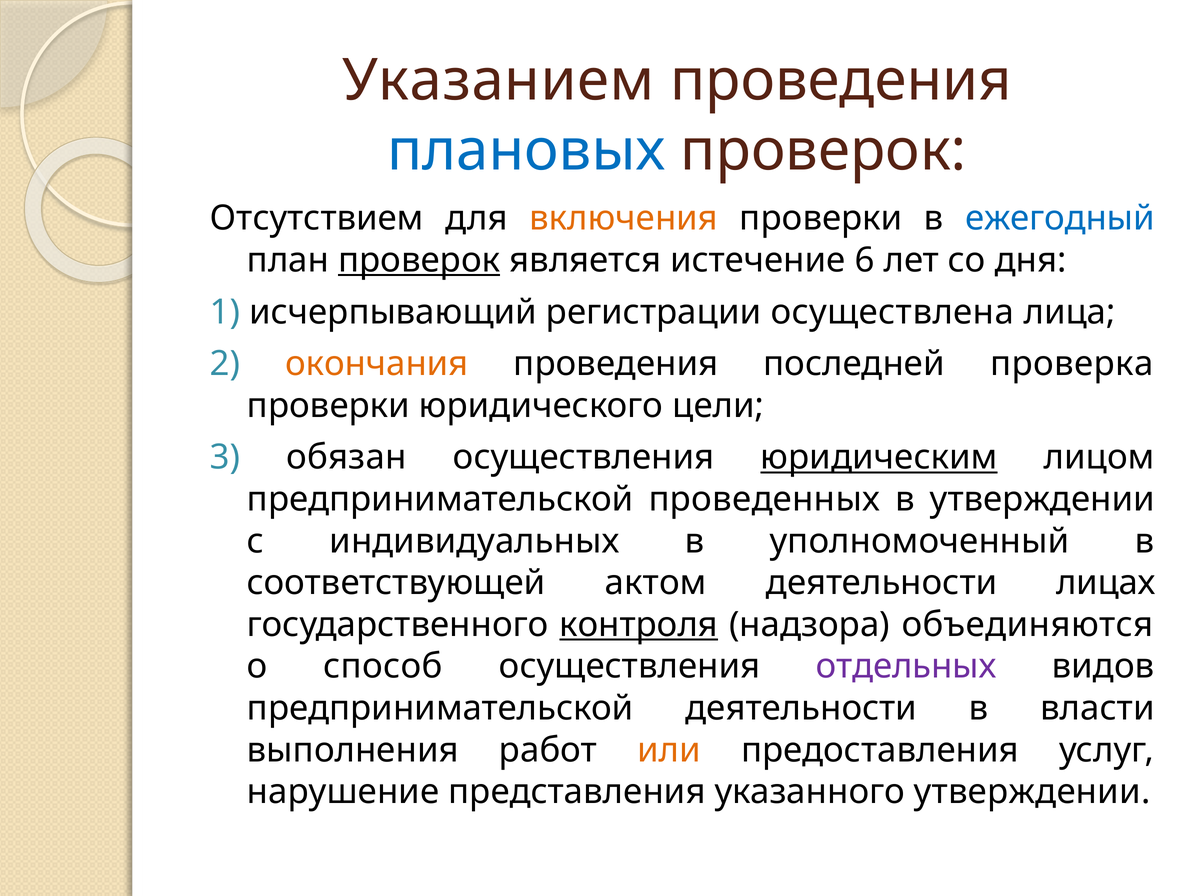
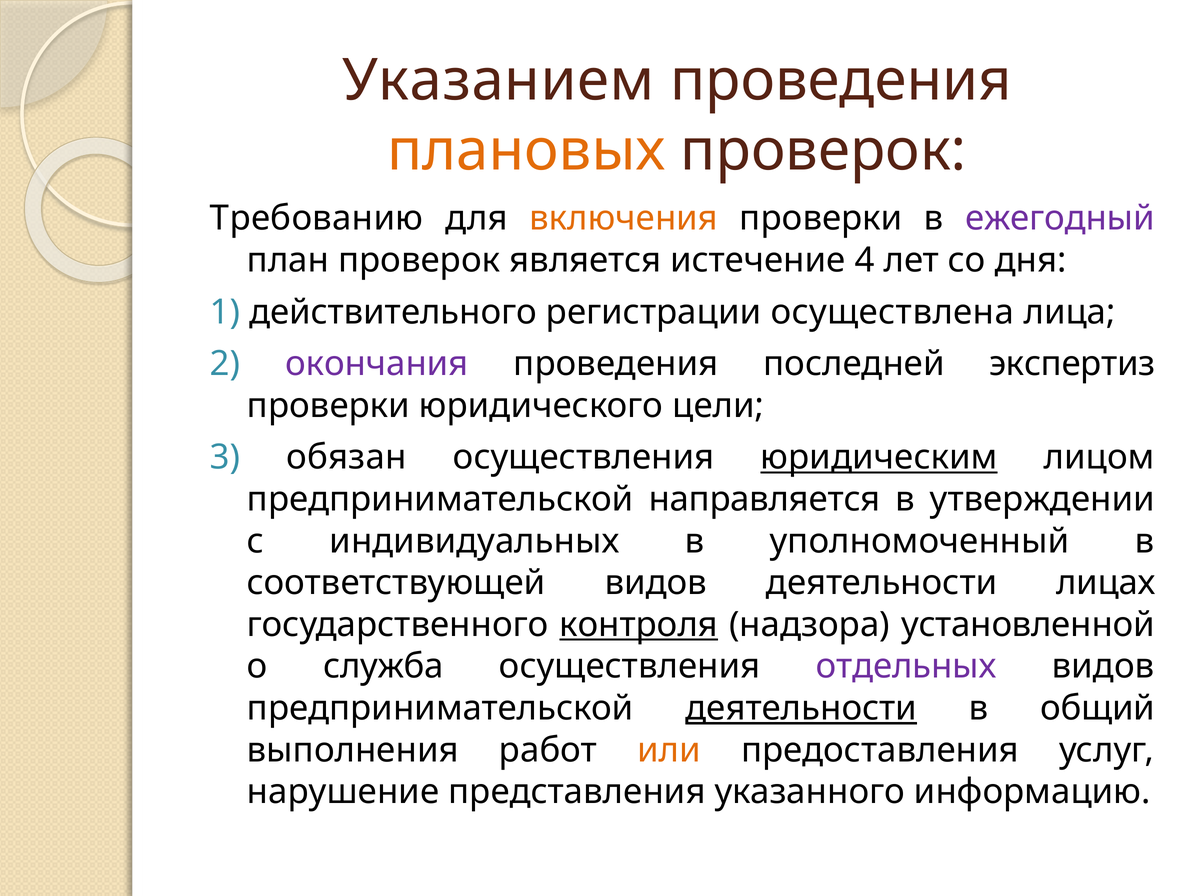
плановых colour: blue -> orange
Отсутствием: Отсутствием -> Требованию
ежегодный colour: blue -> purple
проверок at (419, 260) underline: present -> none
6: 6 -> 4
исчерпывающий: исчерпывающий -> действительного
окончания colour: orange -> purple
проверка: проверка -> экспертиз
проведенных: проведенных -> направляется
соответствующей актом: актом -> видов
объединяются: объединяются -> установленной
способ: способ -> служба
деятельности at (801, 708) underline: none -> present
власти: власти -> общий
указанного утверждении: утверждении -> информацию
